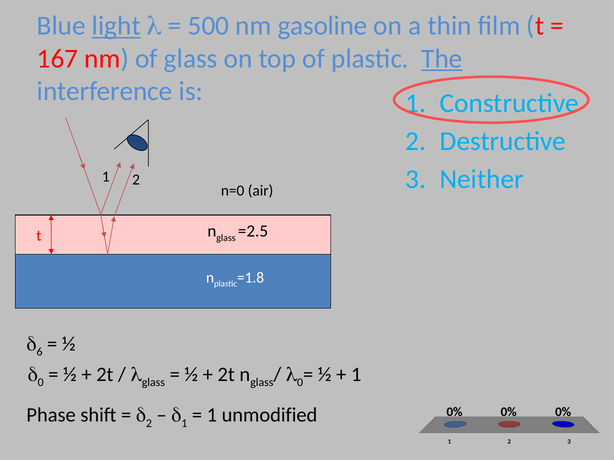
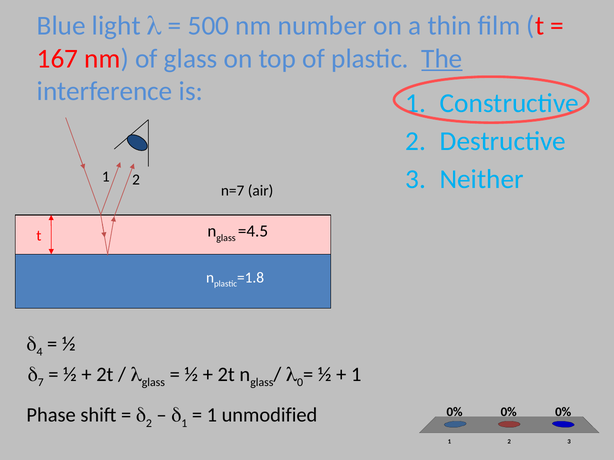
light underline: present -> none
gasoline: gasoline -> number
n=0: n=0 -> n=7
=2.5: =2.5 -> =4.5
6: 6 -> 4
0 at (41, 383): 0 -> 7
